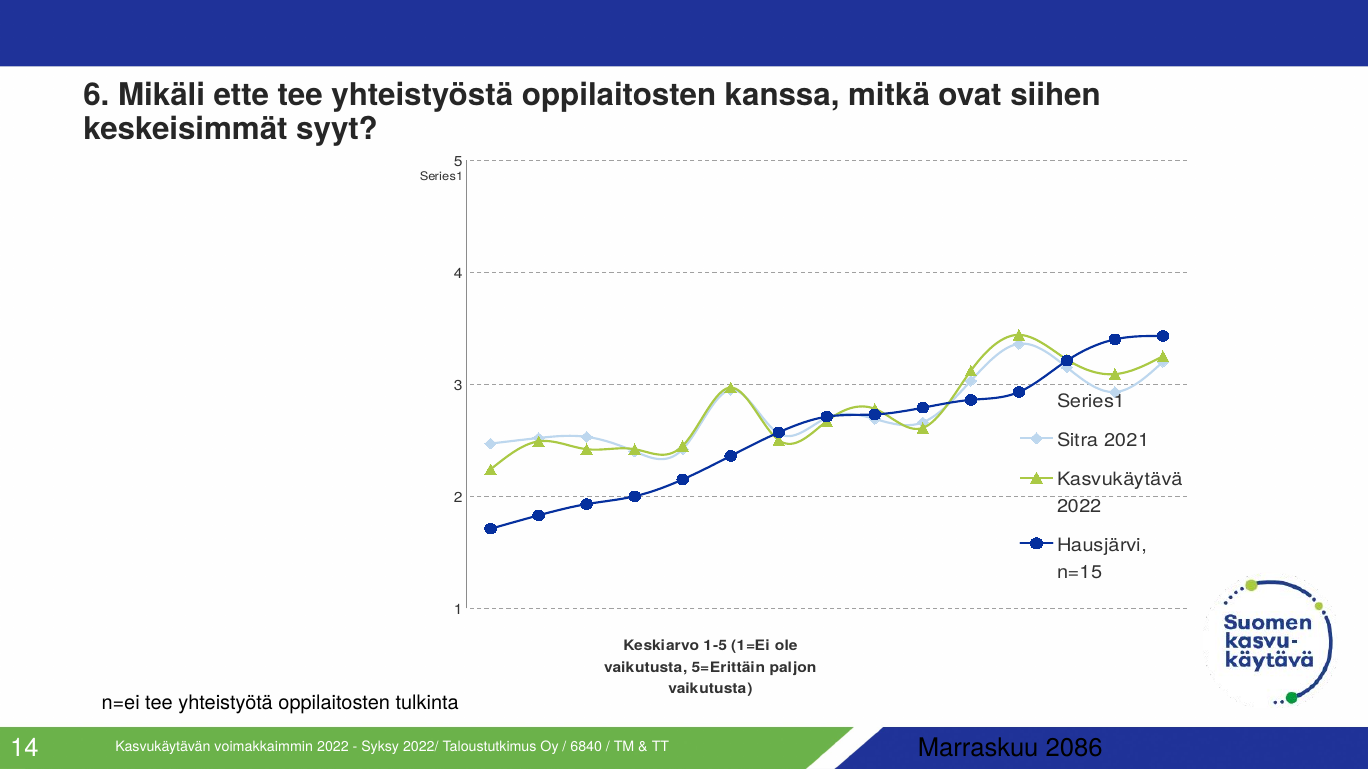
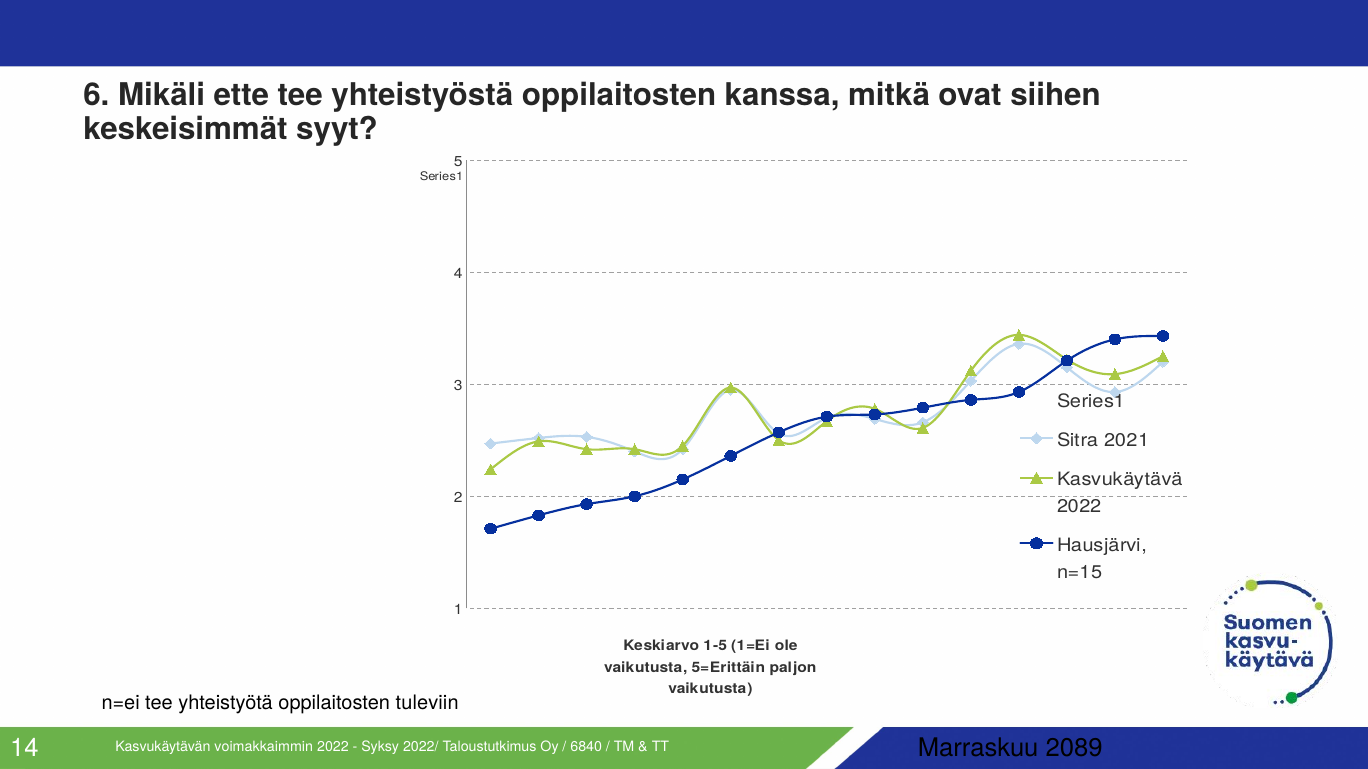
tulkinta: tulkinta -> tuleviin
2086: 2086 -> 2089
